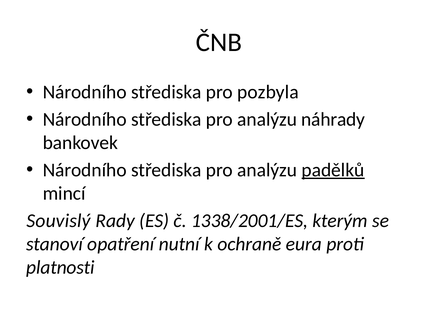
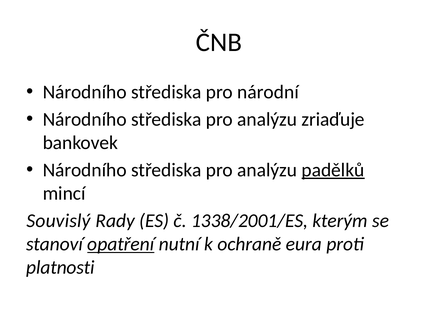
pozbyla: pozbyla -> národní
náhrady: náhrady -> zriaďuje
opatření underline: none -> present
